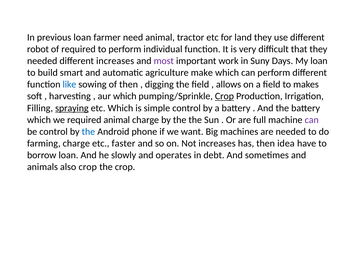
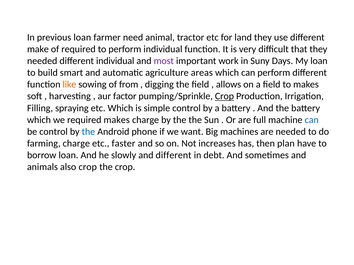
robot: robot -> make
different increases: increases -> individual
make: make -> areas
like colour: blue -> orange
of then: then -> from
aur which: which -> factor
spraying underline: present -> none
required animal: animal -> makes
can at (312, 120) colour: purple -> blue
idea: idea -> plan
and operates: operates -> different
